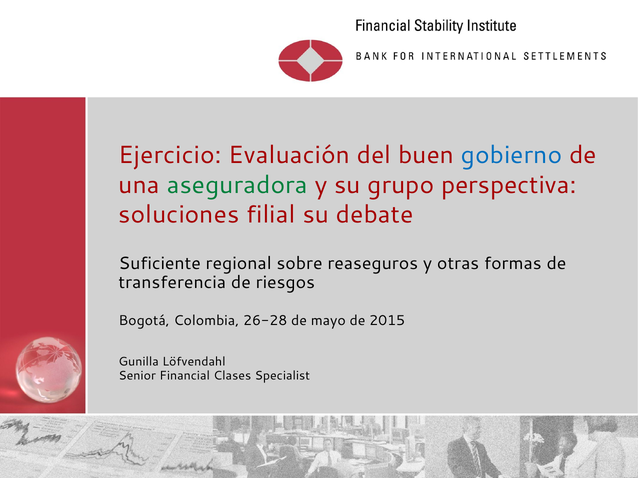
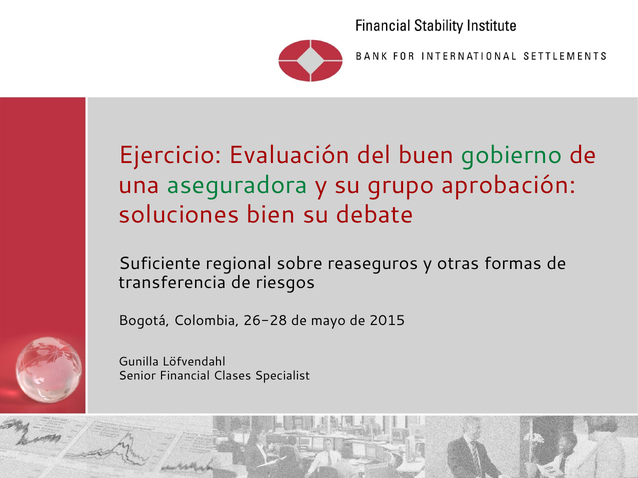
gobierno colour: blue -> green
perspectiva: perspectiva -> aprobación
filial: filial -> bien
